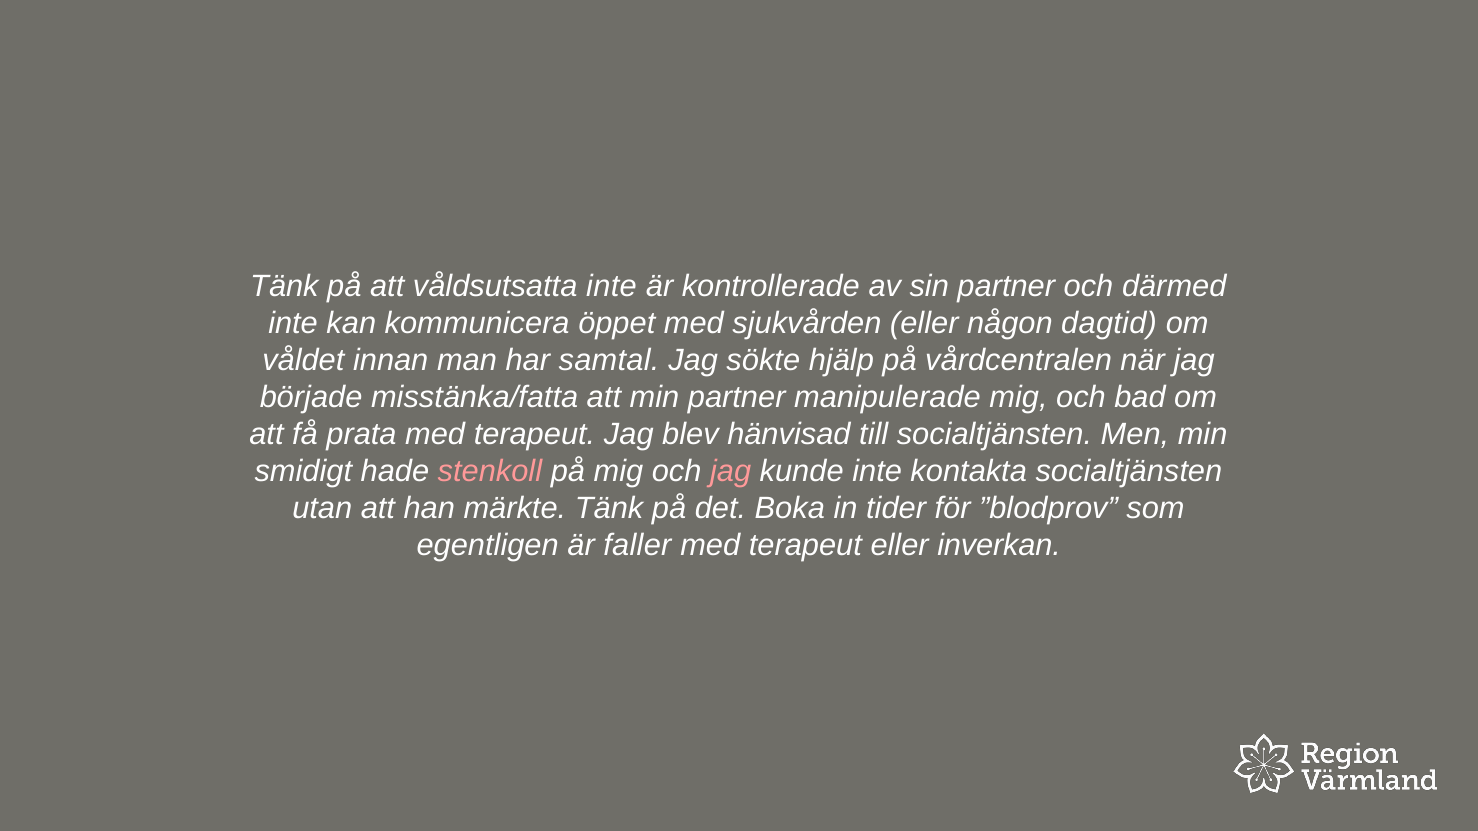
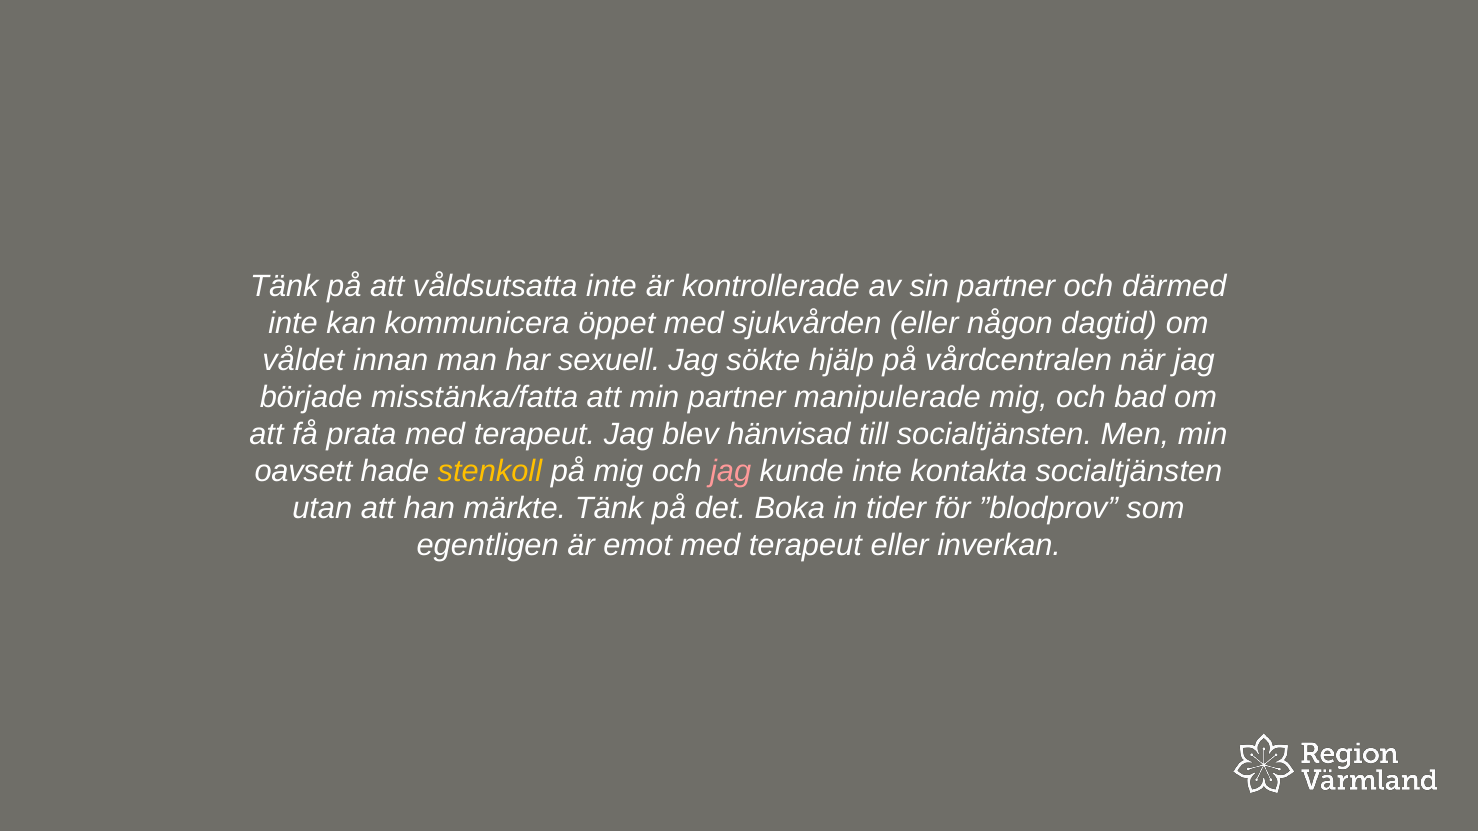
samtal: samtal -> sexuell
smidigt: smidigt -> oavsett
stenkoll colour: pink -> yellow
faller: faller -> emot
